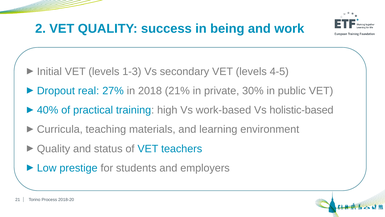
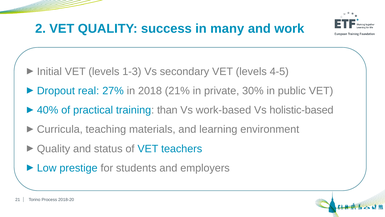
being: being -> many
high: high -> than
